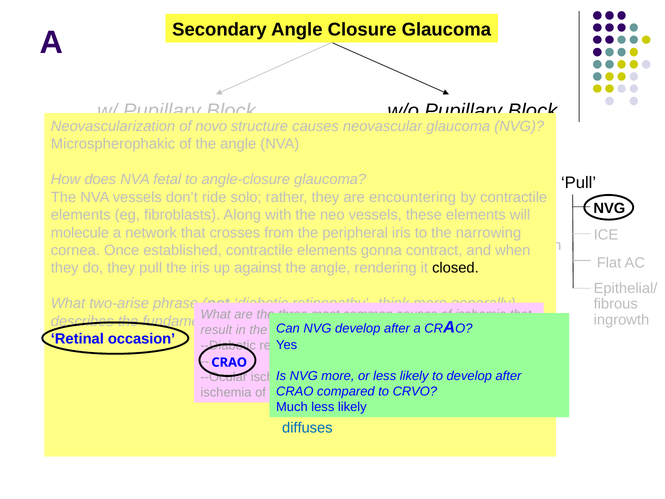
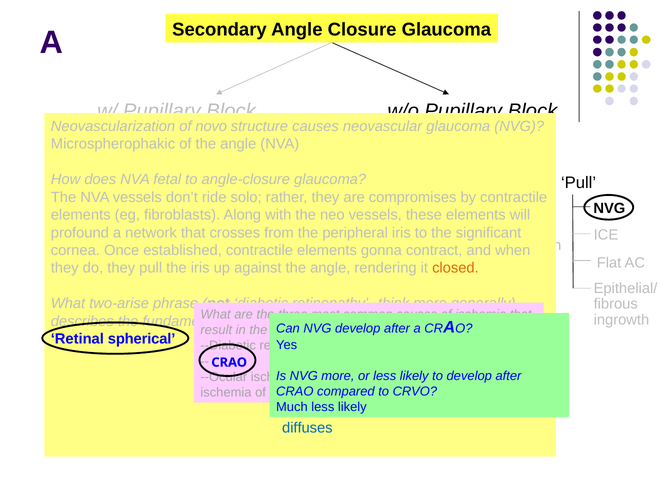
encountering: encountering -> compromises
molecule at (80, 233): molecule -> profound
narrowing: narrowing -> significant
closed colour: black -> orange
occasion: occasion -> spherical
